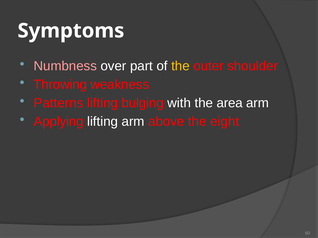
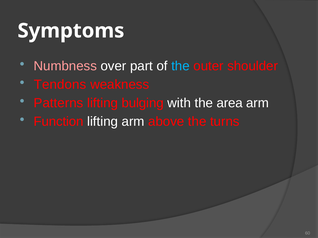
the at (180, 66) colour: yellow -> light blue
Throwing: Throwing -> Tendons
Applying: Applying -> Function
eight: eight -> turns
